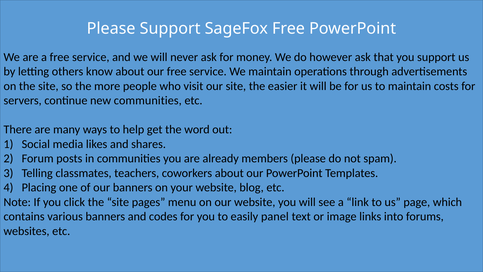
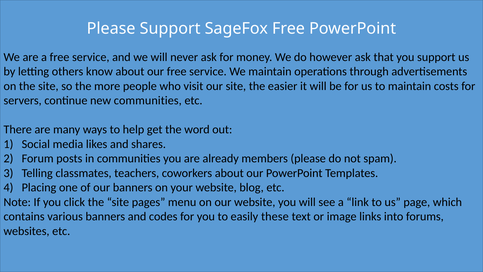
panel: panel -> these
